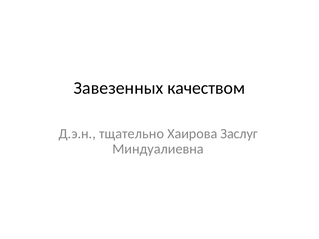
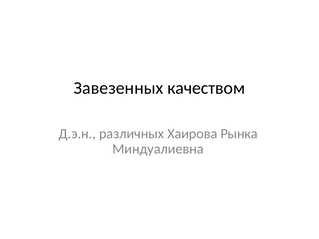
тщательно: тщательно -> различных
Заслуг: Заслуг -> Рынка
